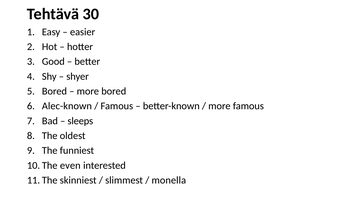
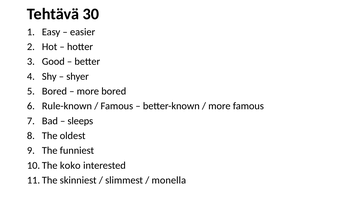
Alec-known: Alec-known -> Rule-known
even: even -> koko
